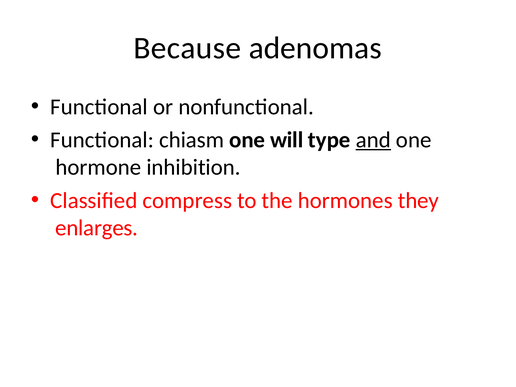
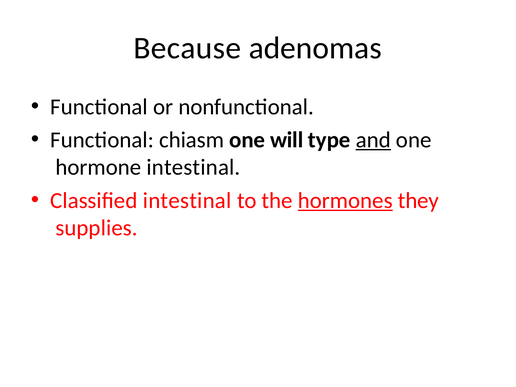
hormone inhibition: inhibition -> intestinal
Classified compress: compress -> intestinal
hormones underline: none -> present
enlarges: enlarges -> supplies
